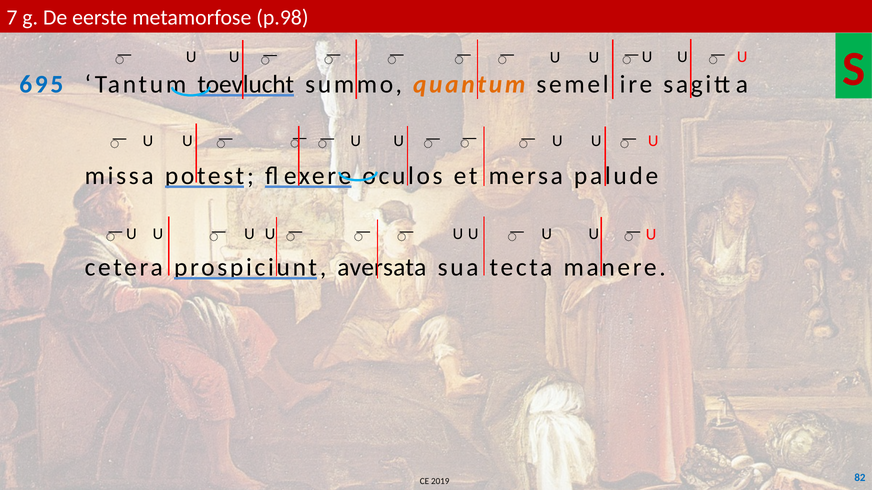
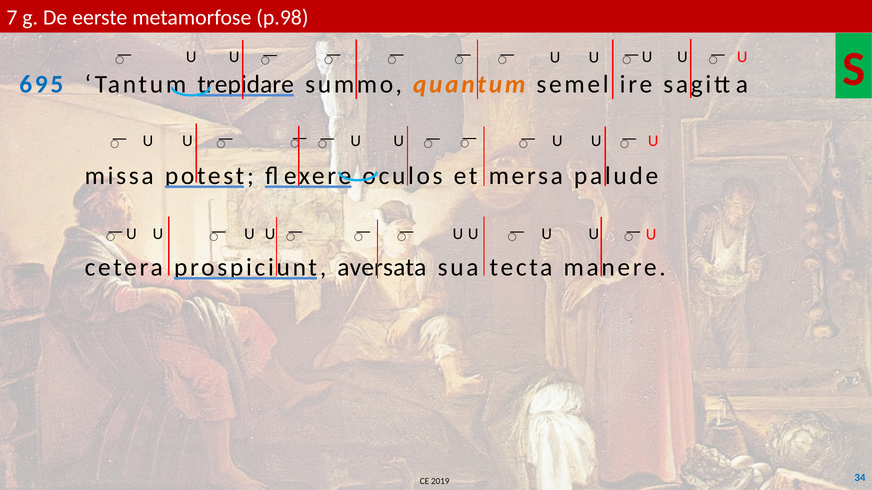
toevlucht: toevlucht -> trepidare
82: 82 -> 34
